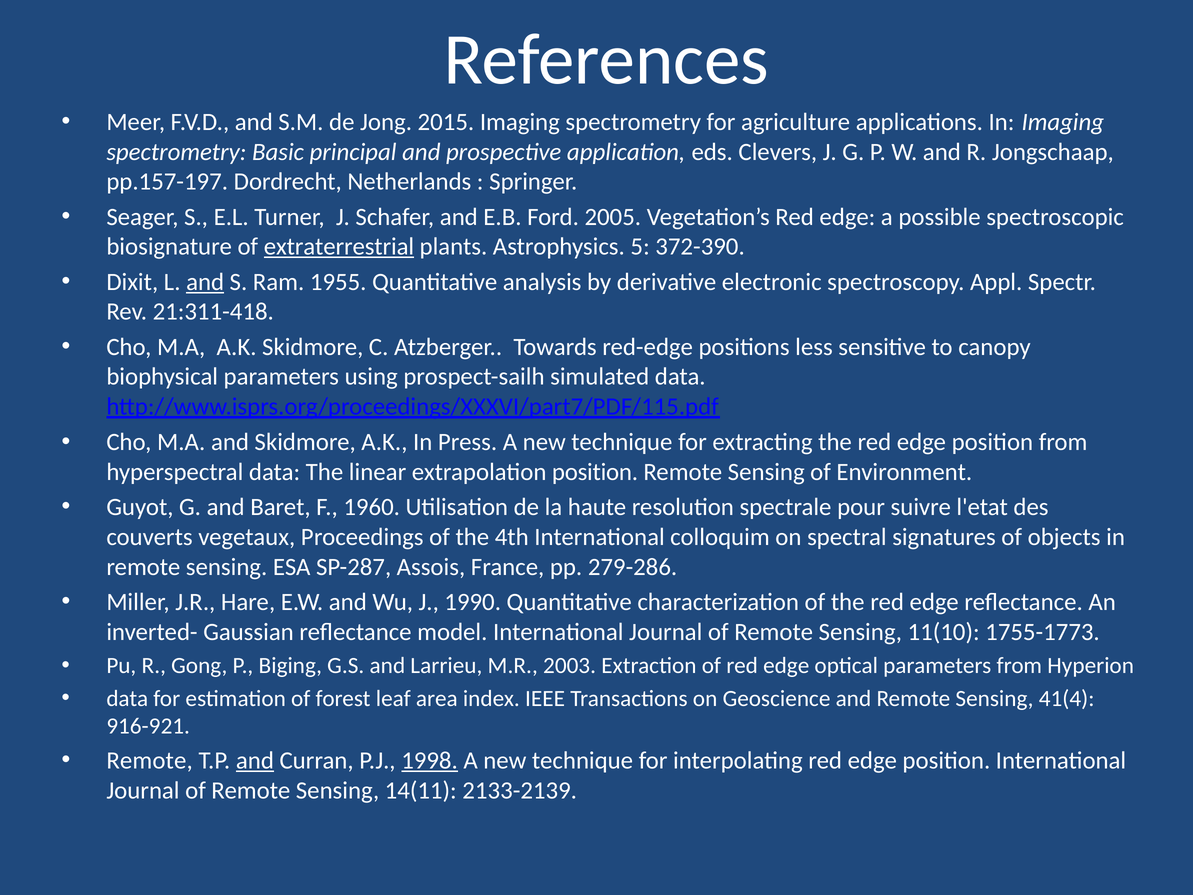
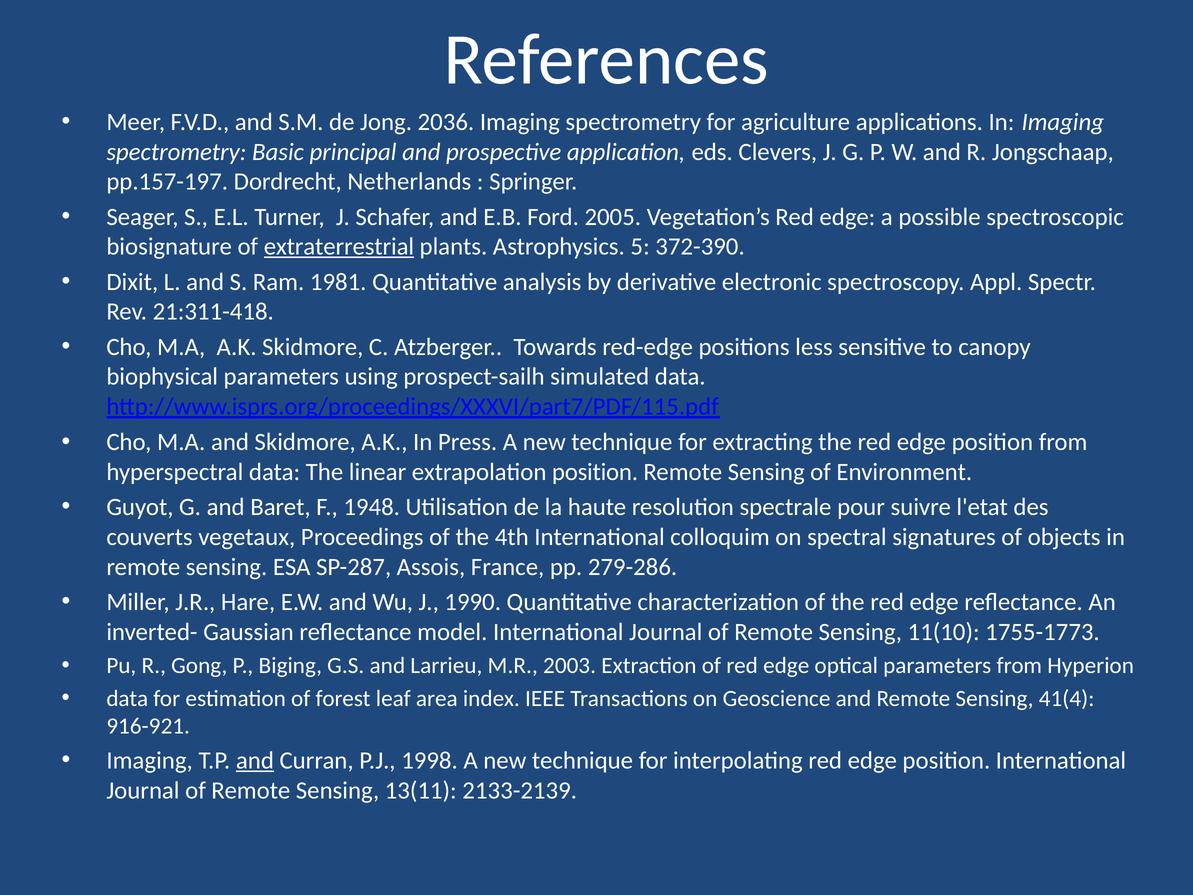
2015: 2015 -> 2036
and at (205, 282) underline: present -> none
1955: 1955 -> 1981
1960: 1960 -> 1948
Remote at (150, 760): Remote -> Imaging
1998 underline: present -> none
14(11: 14(11 -> 13(11
